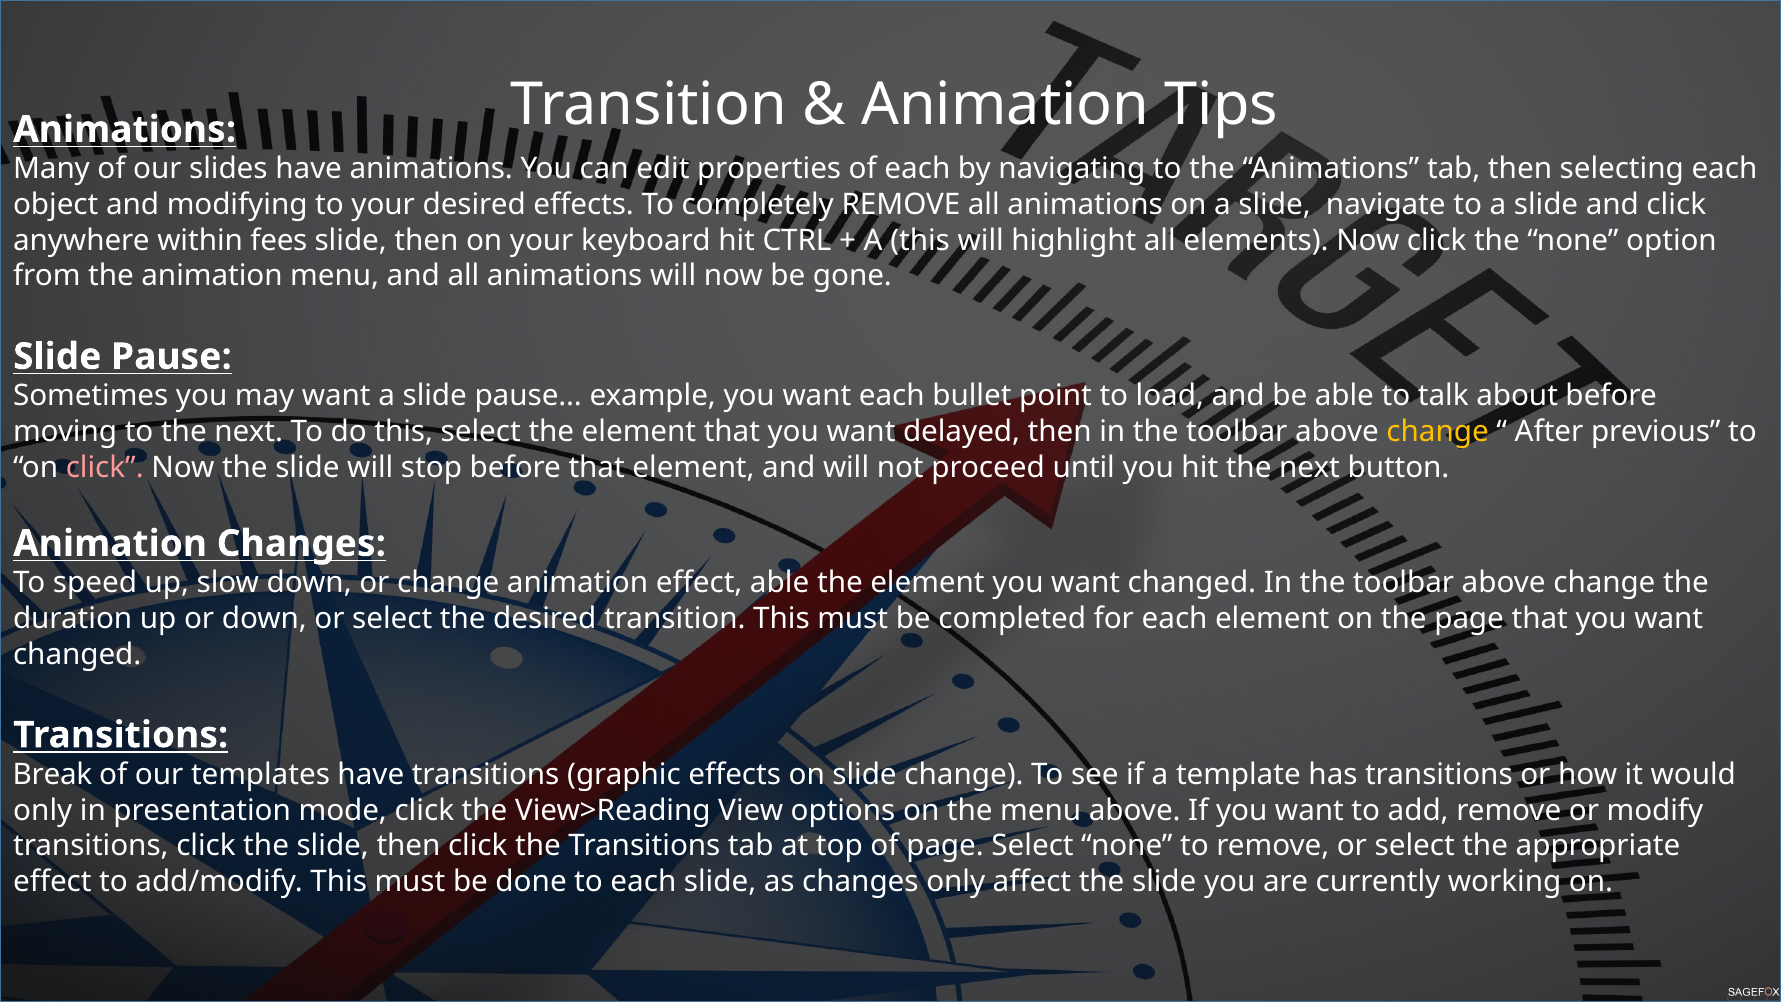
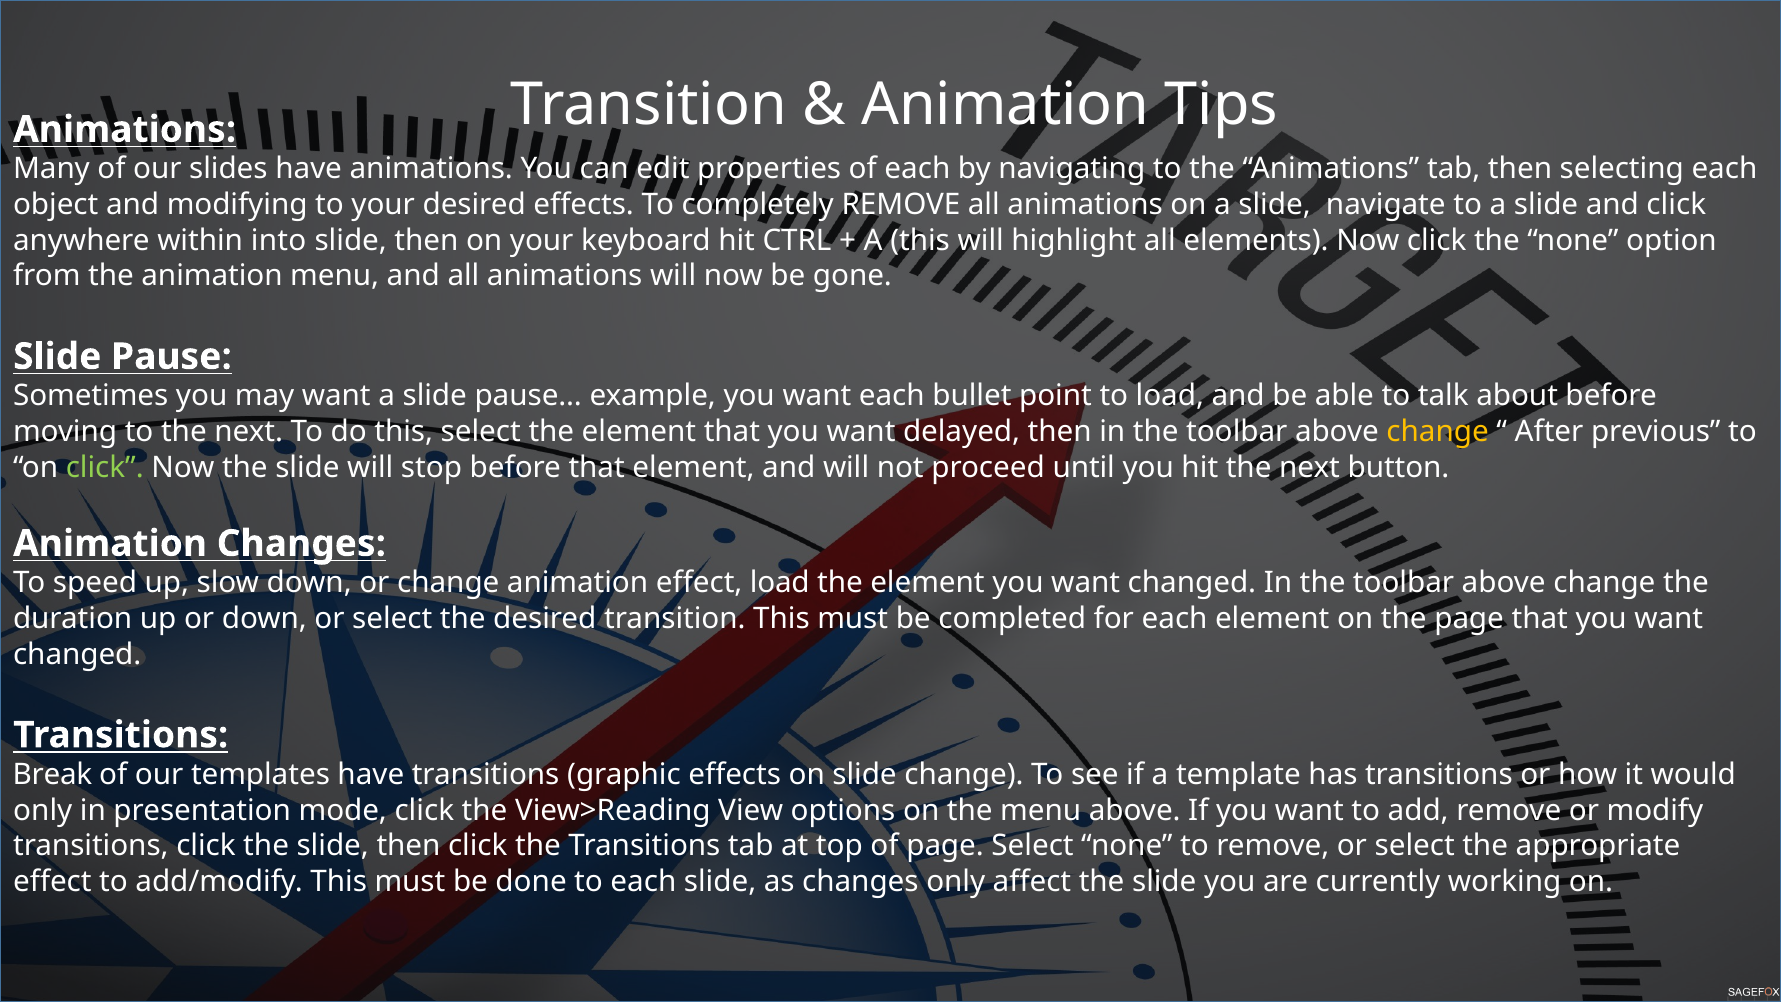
fees: fees -> into
click at (105, 467) colour: pink -> light green
effect able: able -> load
